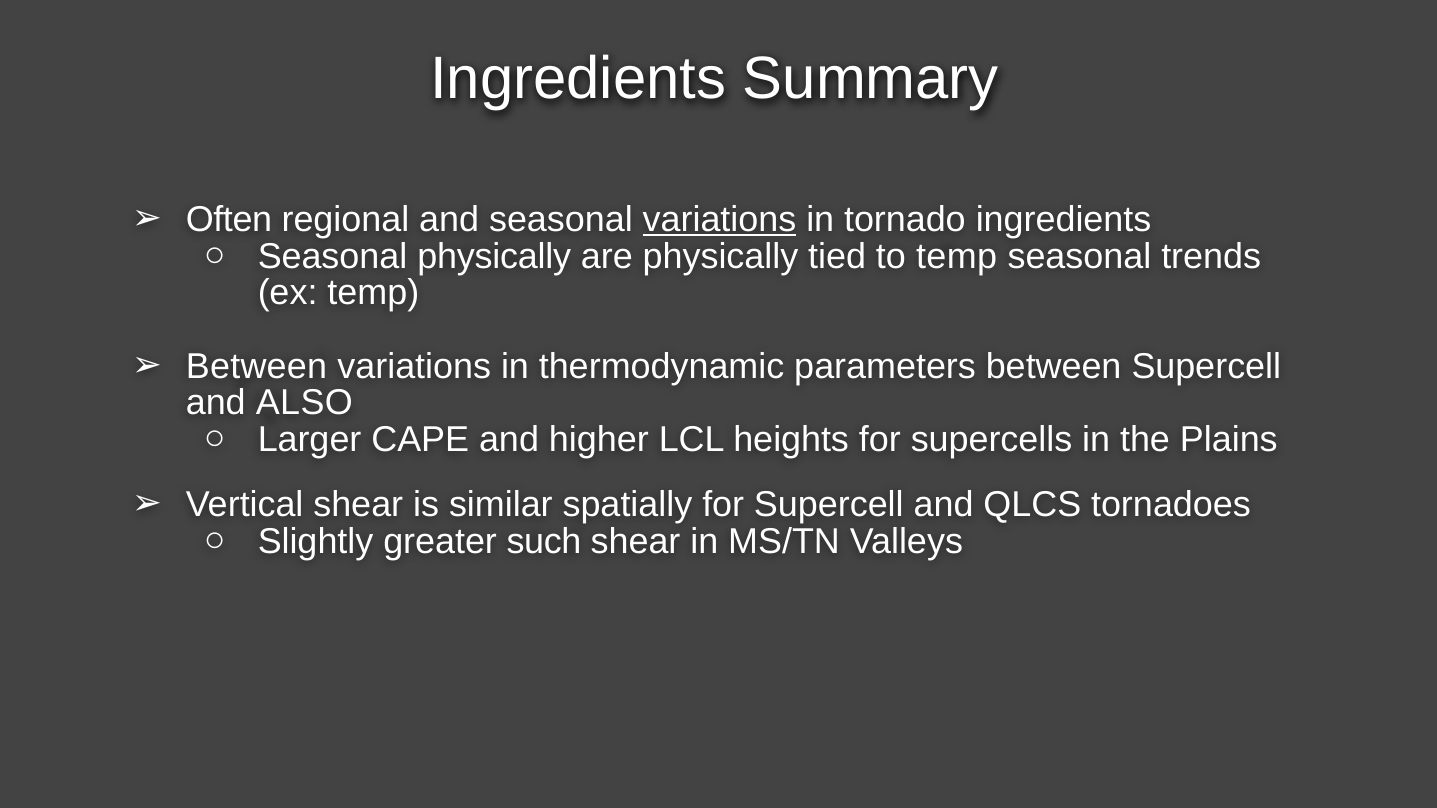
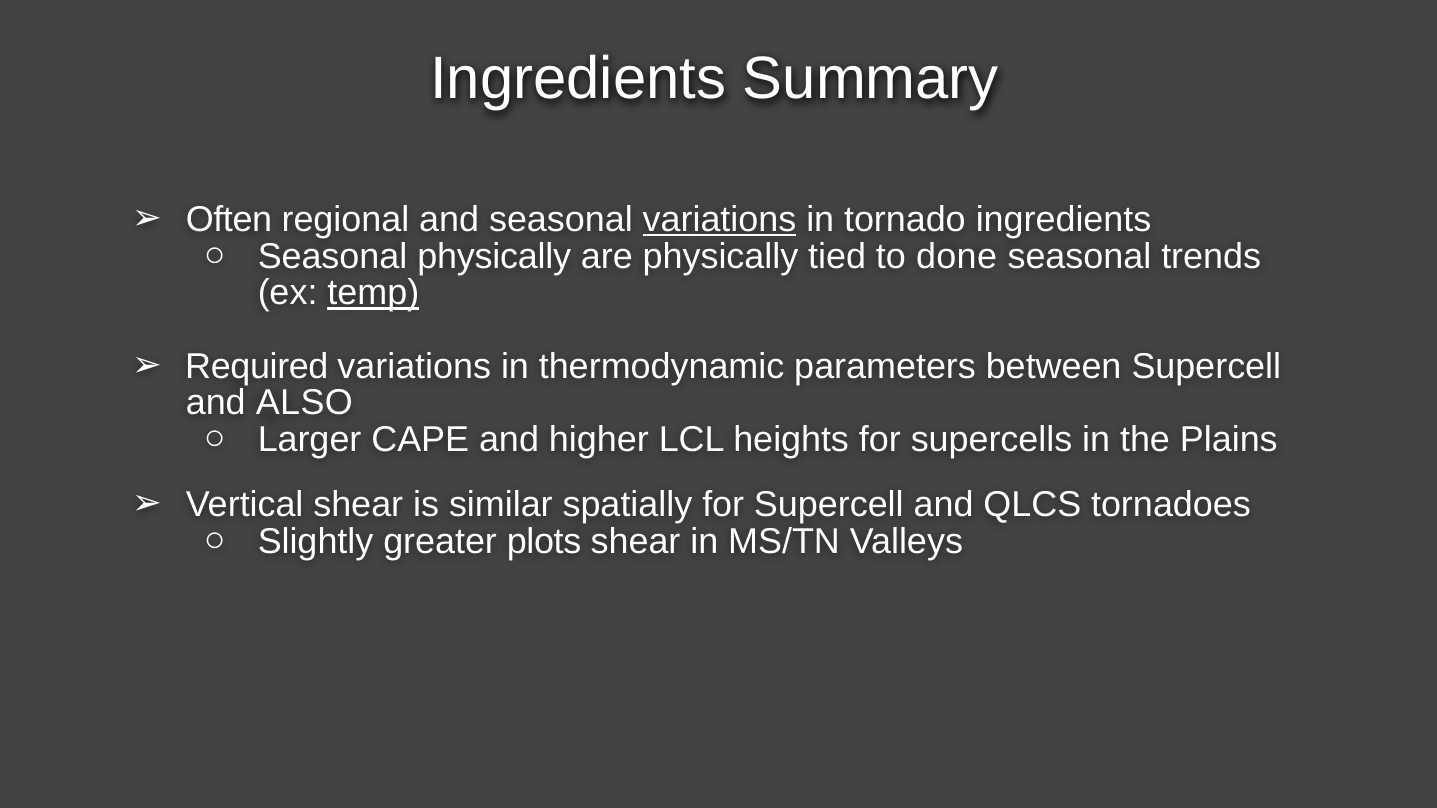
to temp: temp -> done
temp at (373, 293) underline: none -> present
Between at (257, 366): Between -> Required
such: such -> plots
